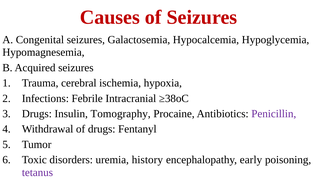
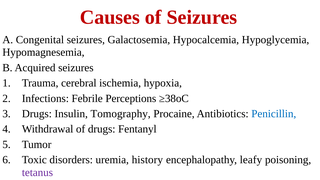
Intracranial: Intracranial -> Perceptions
Penicillin colour: purple -> blue
early: early -> leafy
